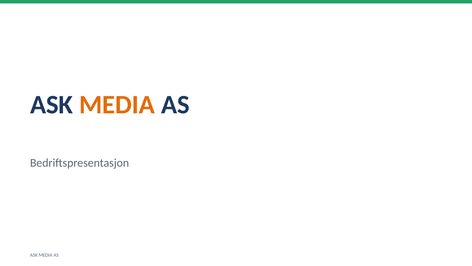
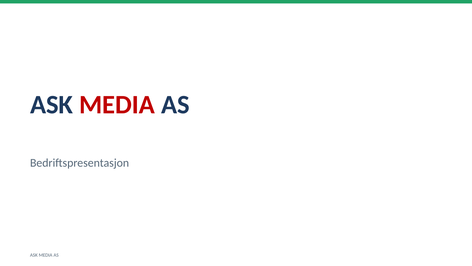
MEDIA at (117, 105) colour: orange -> red
